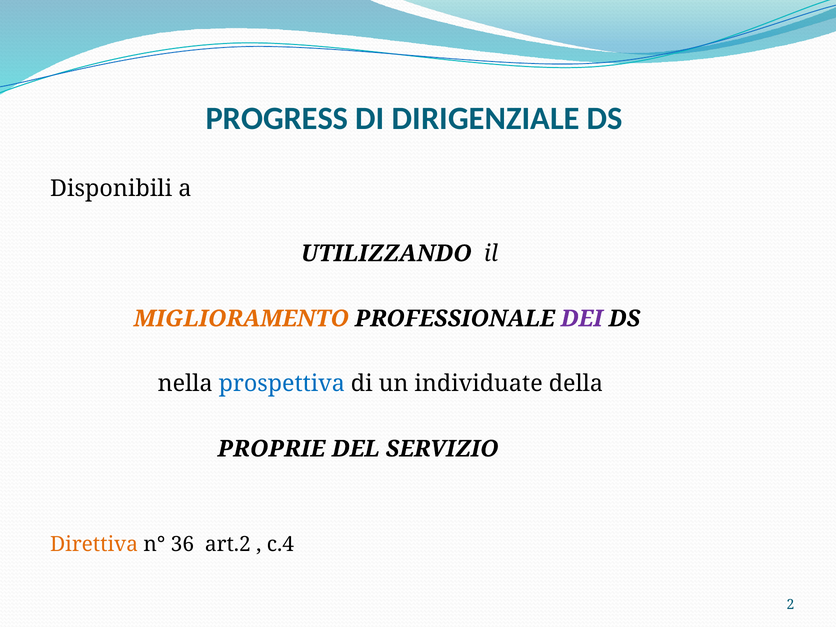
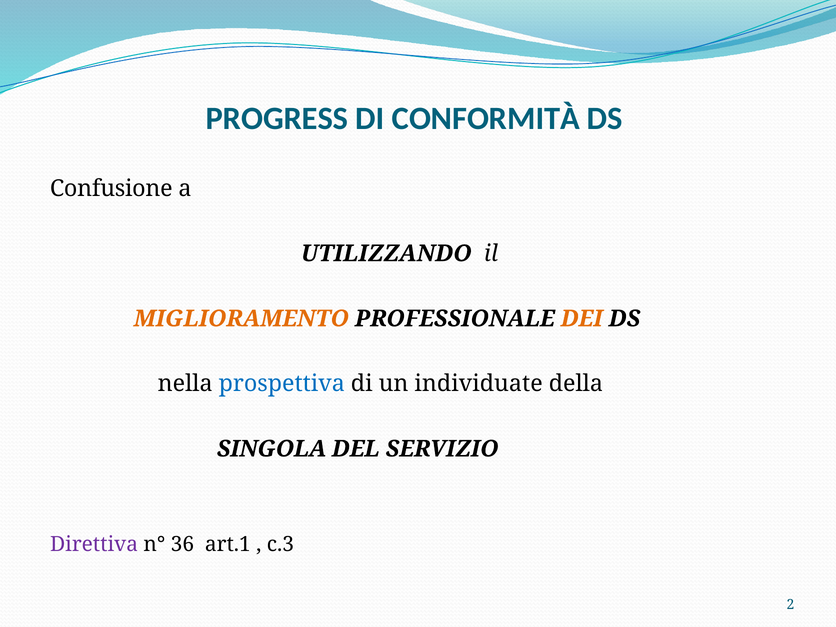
DIRIGENZIALE: DIRIGENZIALE -> CONFORMITÀ
Disponibili: Disponibili -> Confusione
DEI colour: purple -> orange
PROPRIE: PROPRIE -> SINGOLA
Direttiva colour: orange -> purple
art.2: art.2 -> art.1
c.4: c.4 -> c.3
